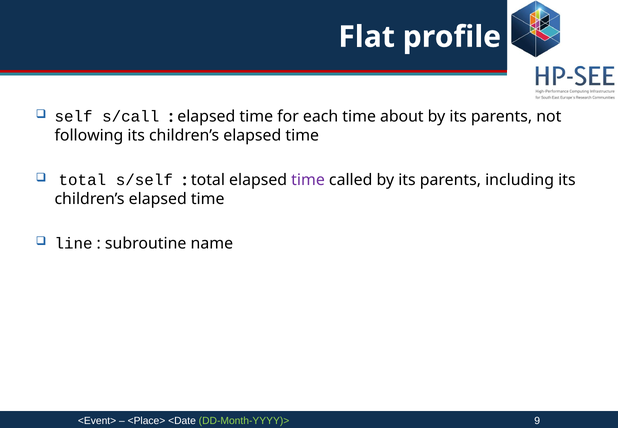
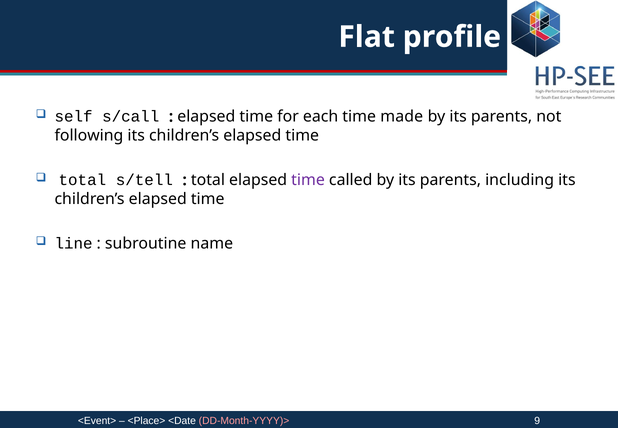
about: about -> made
s/self: s/self -> s/tell
DD-Month-YYYY)> colour: light green -> pink
